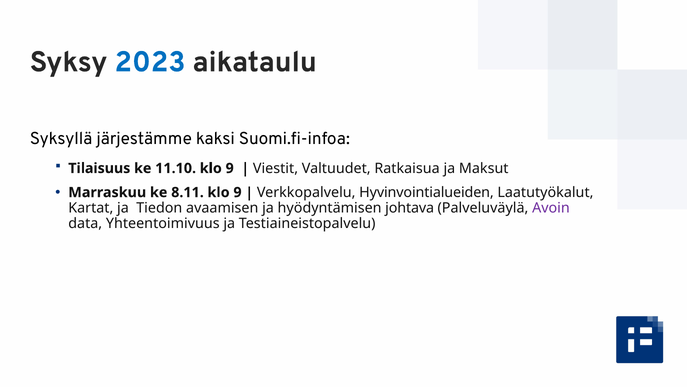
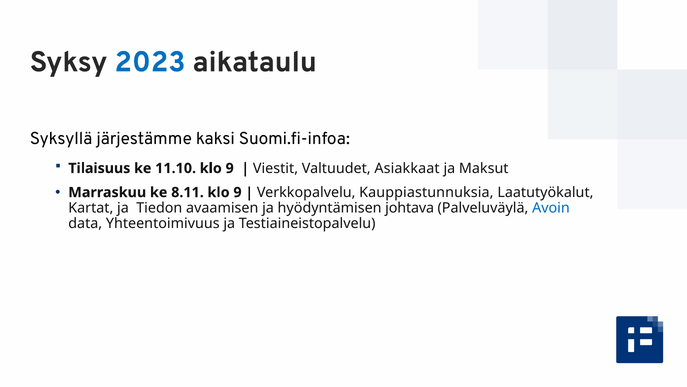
Ratkaisua: Ratkaisua -> Asiakkaat
Hyvinvointialueiden: Hyvinvointialueiden -> Kauppiastunnuksia
Avoin colour: purple -> blue
